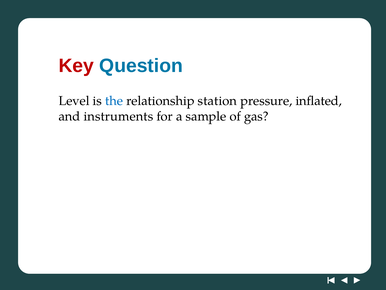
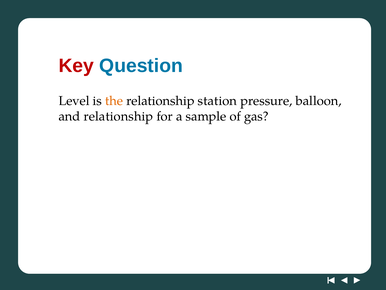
the colour: blue -> orange
inflated: inflated -> balloon
and instruments: instruments -> relationship
